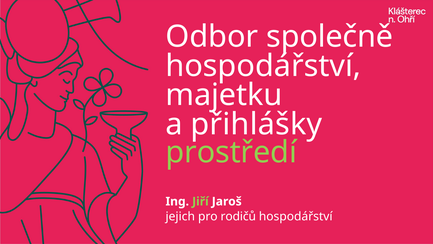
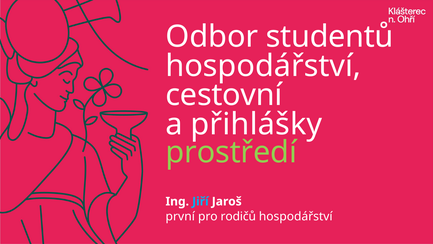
společně: společně -> studentů
majetku: majetku -> cestovní
Jiří colour: light green -> light blue
jejich: jejich -> první
